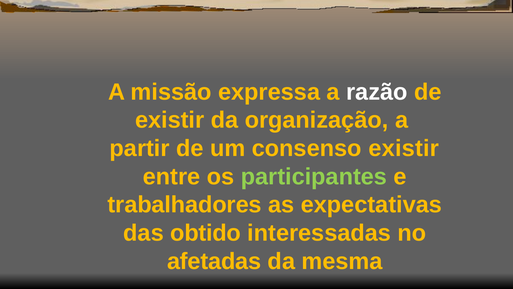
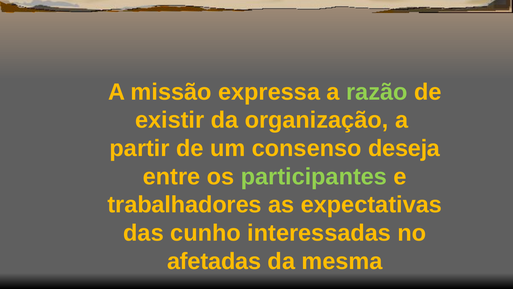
razão colour: white -> light green
consenso existir: existir -> deseja
obtido: obtido -> cunho
